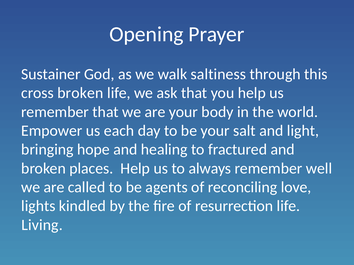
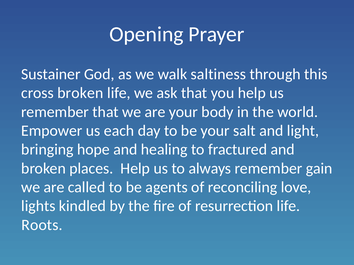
well: well -> gain
Living: Living -> Roots
